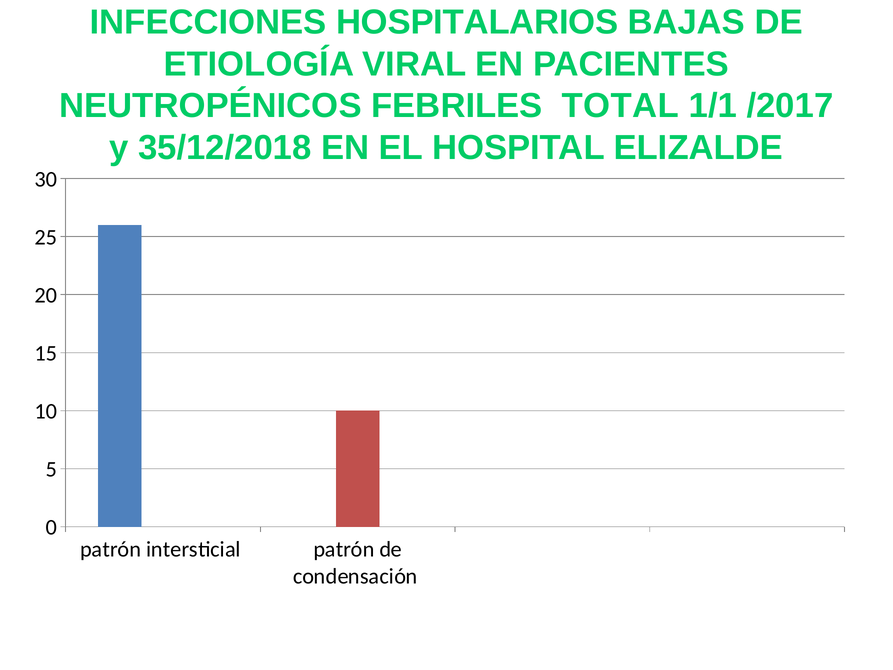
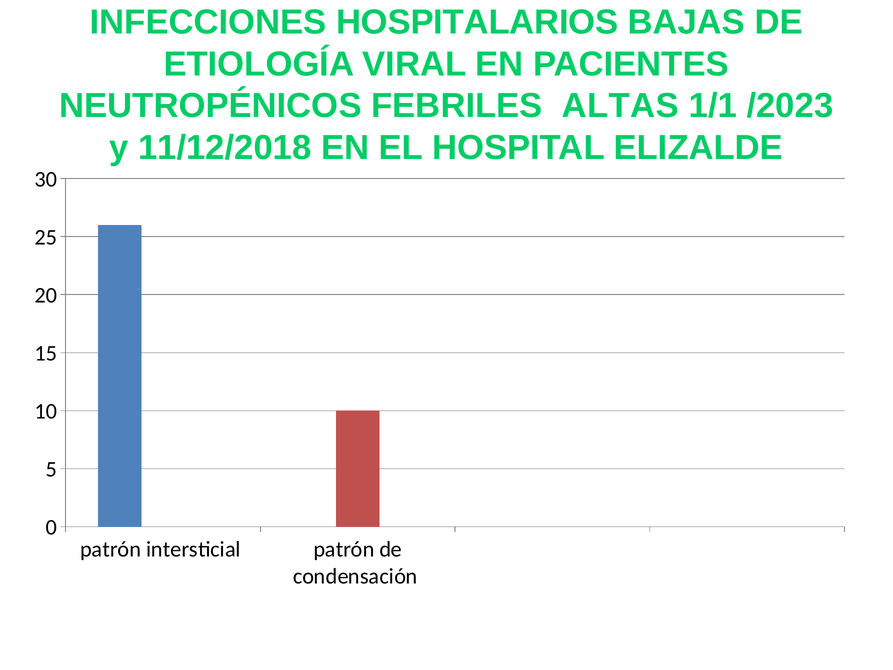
TOTAL: TOTAL -> ALTAS
/2017: /2017 -> /2023
35/12/2018: 35/12/2018 -> 11/12/2018
